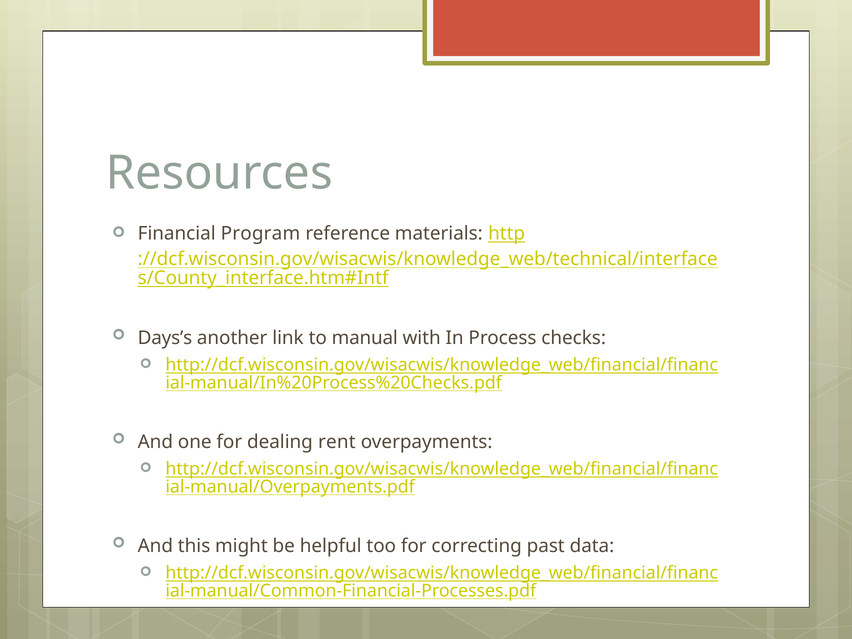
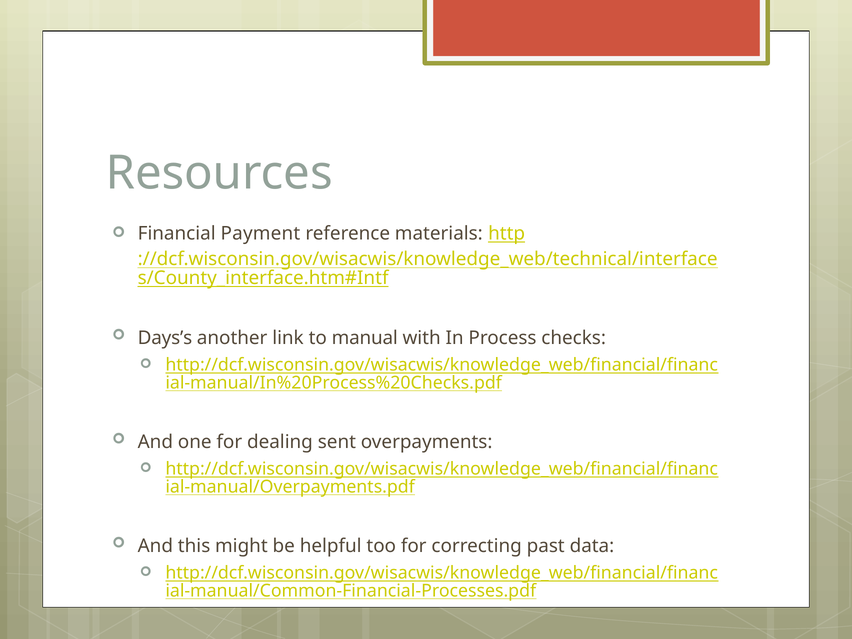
Program: Program -> Payment
rent: rent -> sent
